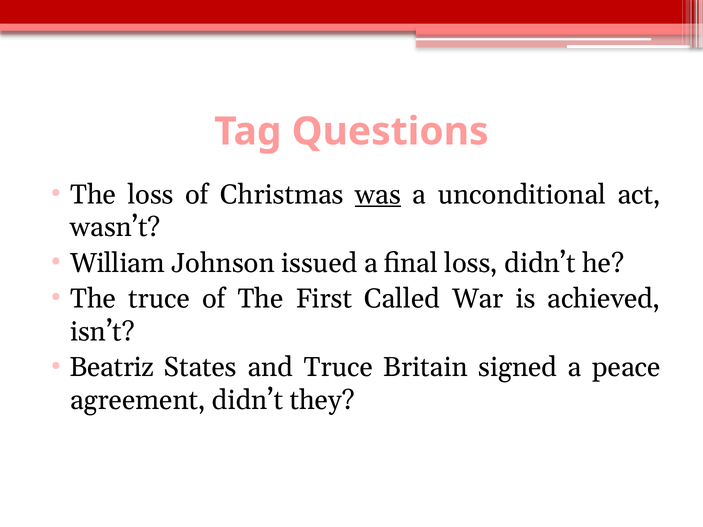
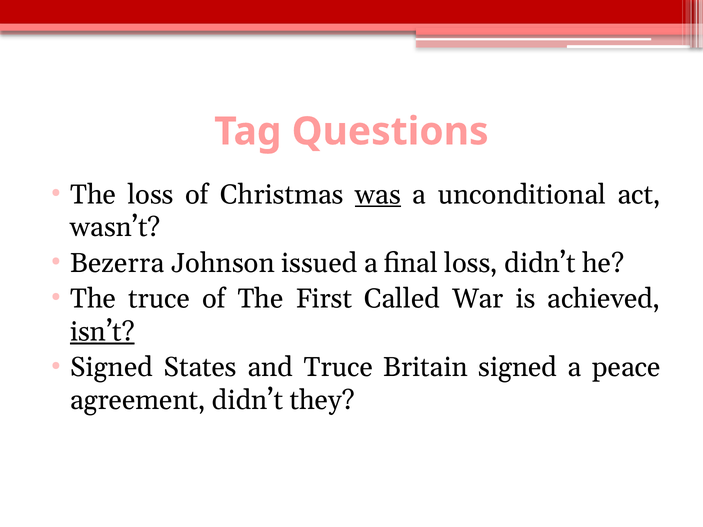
William: William -> Bezerra
isn’t underline: none -> present
Beatriz at (112, 368): Beatriz -> Signed
